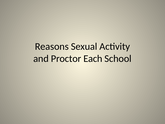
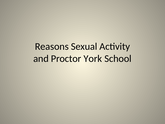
Each: Each -> York
